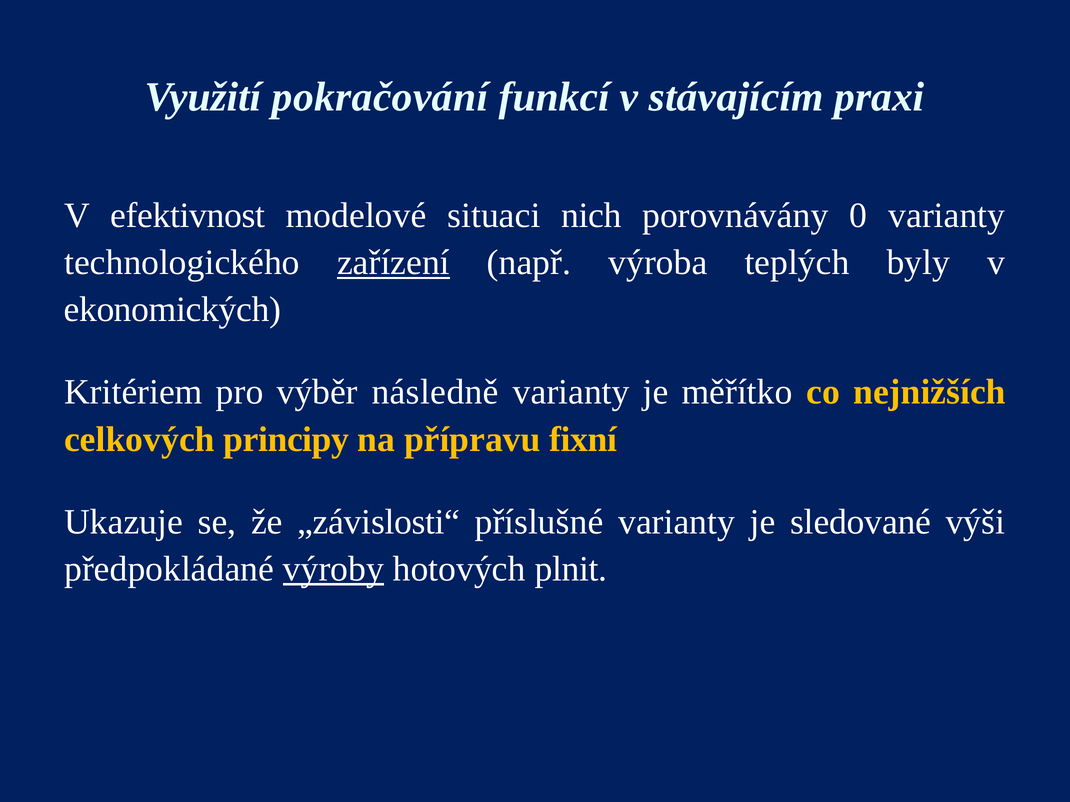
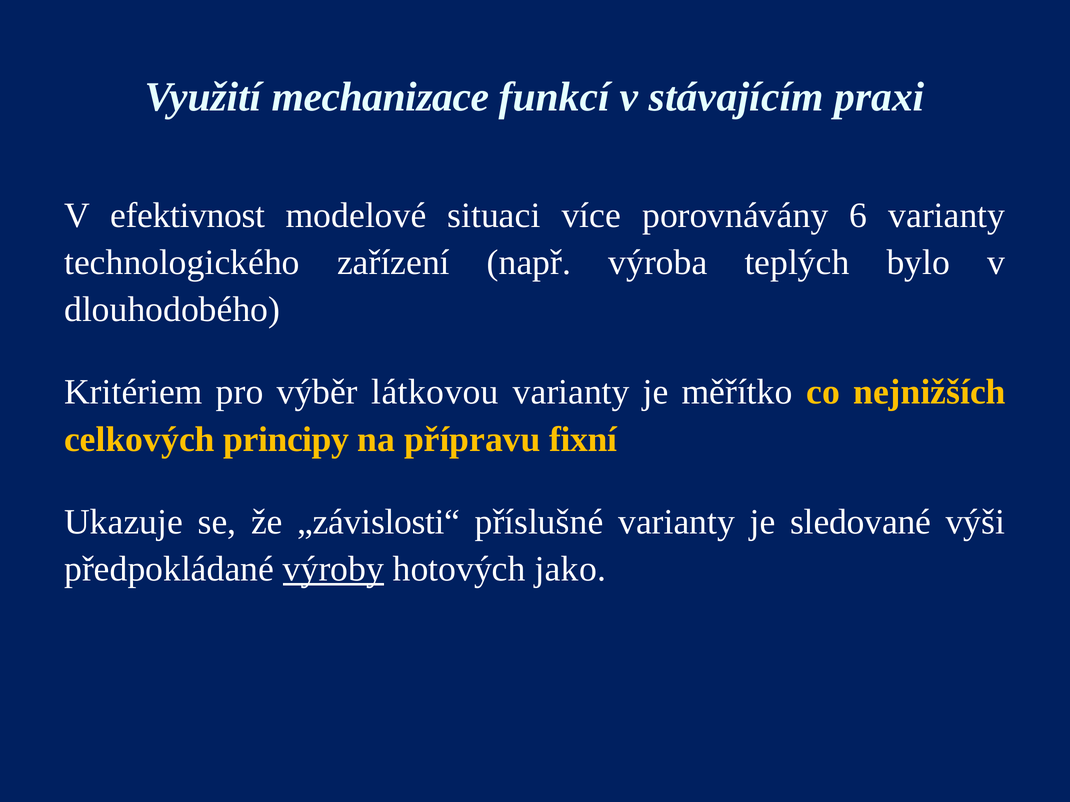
pokračování: pokračování -> mechanizace
nich: nich -> více
0: 0 -> 6
zařízení underline: present -> none
byly: byly -> bylo
ekonomických: ekonomických -> dlouhodobého
následně: následně -> látkovou
plnit: plnit -> jako
